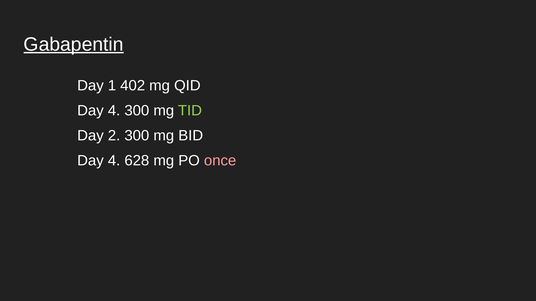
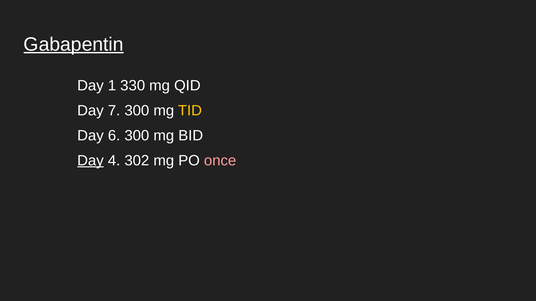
402: 402 -> 330
4 at (114, 111): 4 -> 7
TID colour: light green -> yellow
2: 2 -> 6
Day at (90, 161) underline: none -> present
628: 628 -> 302
